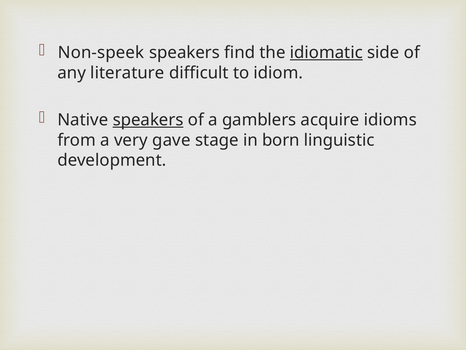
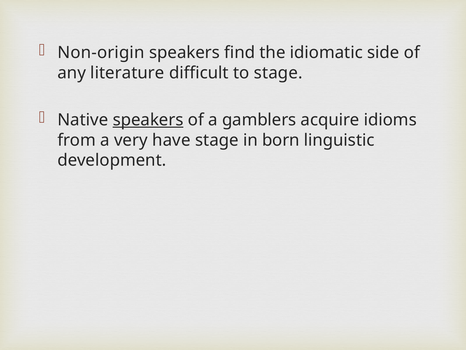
Non-speek: Non-speek -> Non-origin
idiomatic underline: present -> none
to idiom: idiom -> stage
gave: gave -> have
